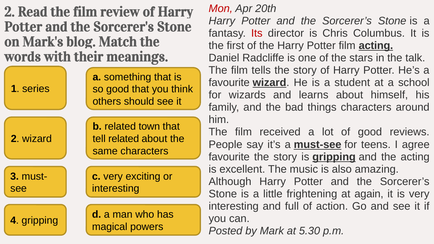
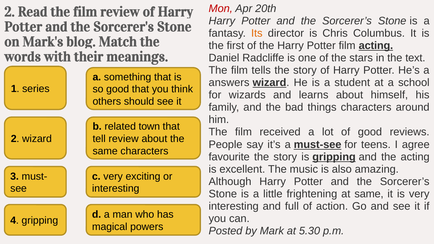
Its colour: red -> orange
talk: talk -> text
favourite at (229, 83): favourite -> answers
tell related: related -> review
at again: again -> same
